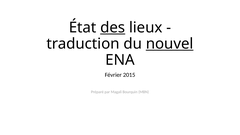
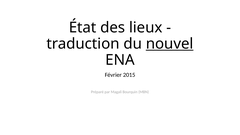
des underline: present -> none
